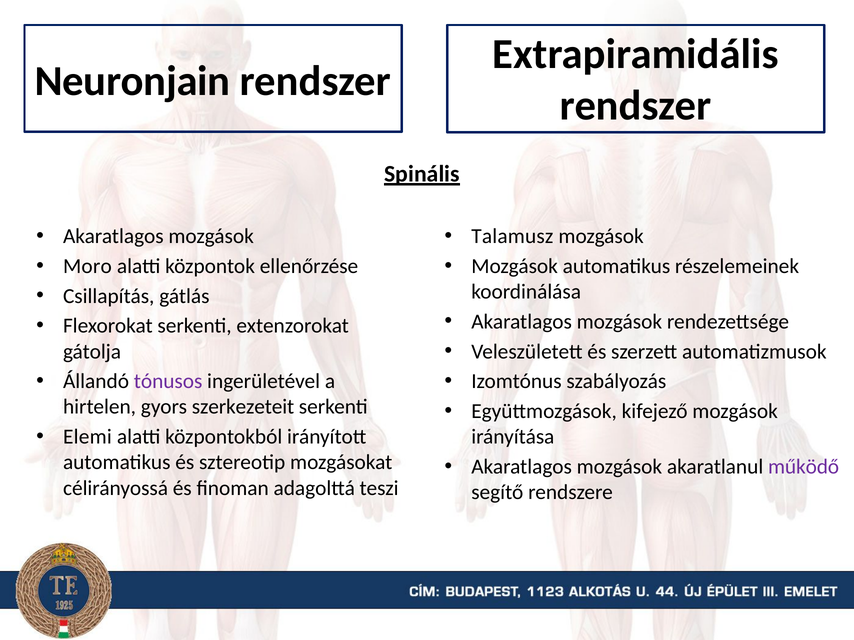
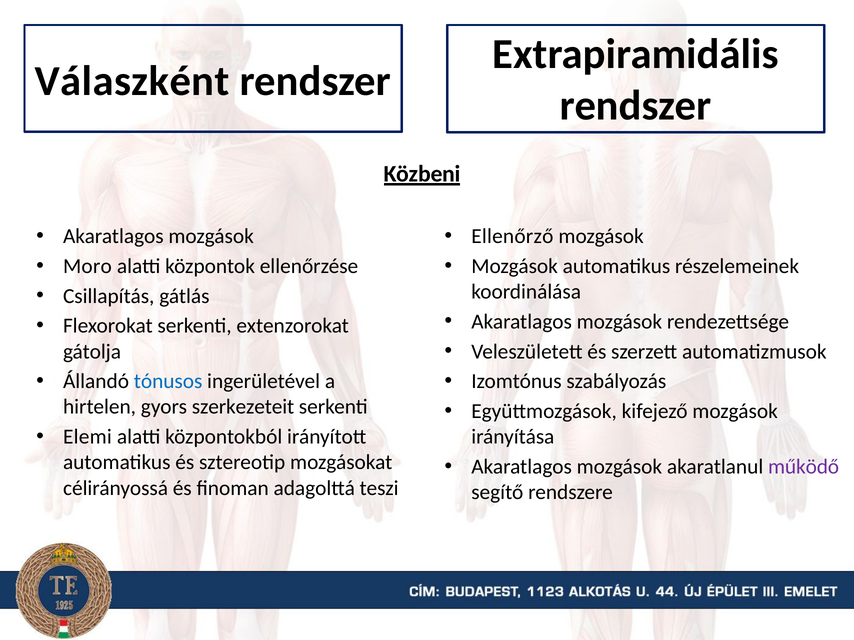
Neuronjain: Neuronjain -> Válaszként
Spinális: Spinális -> Közbeni
Talamusz: Talamusz -> Ellenőrző
tónusos colour: purple -> blue
